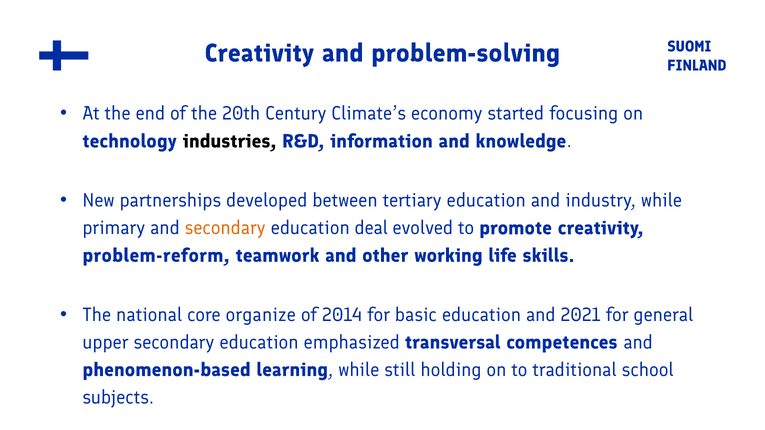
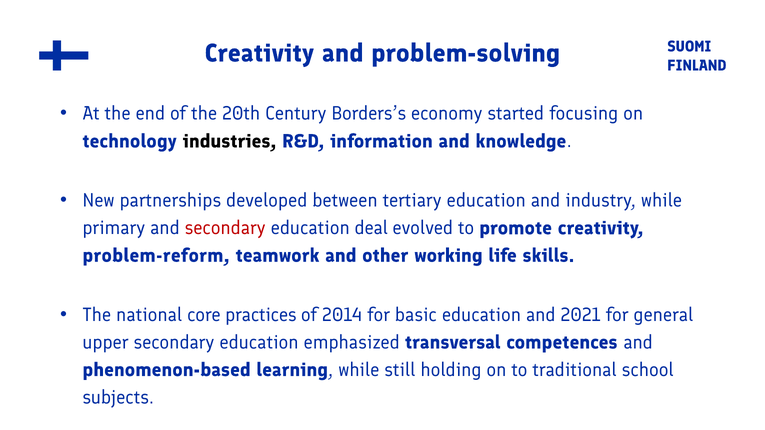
Climate’s: Climate’s -> Borders’s
secondary at (225, 228) colour: orange -> red
organize: organize -> practices
